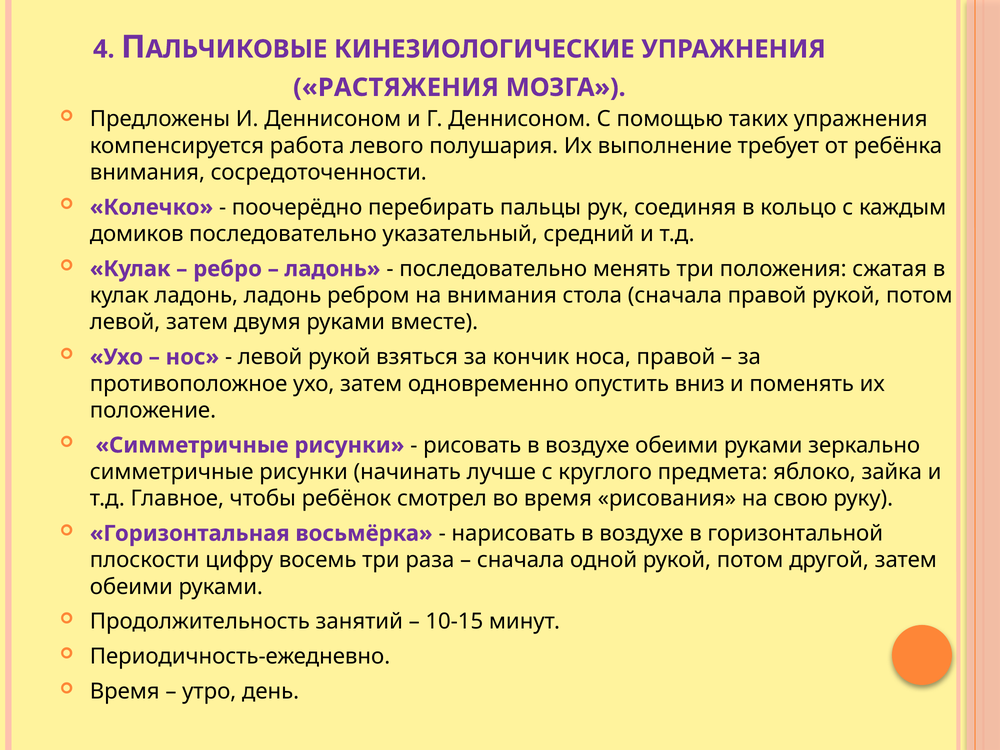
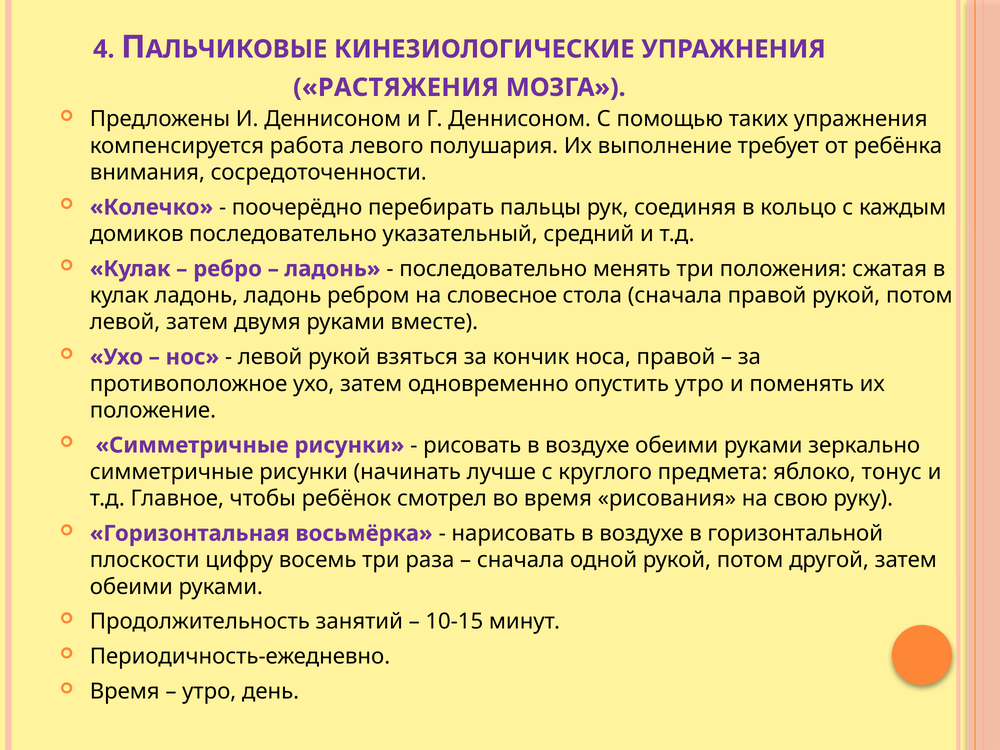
на внимания: внимания -> словесное
опустить вниз: вниз -> утро
зайка: зайка -> тонус
